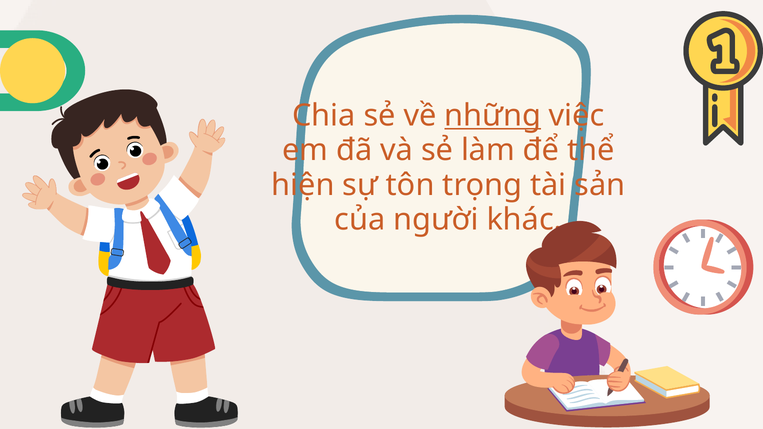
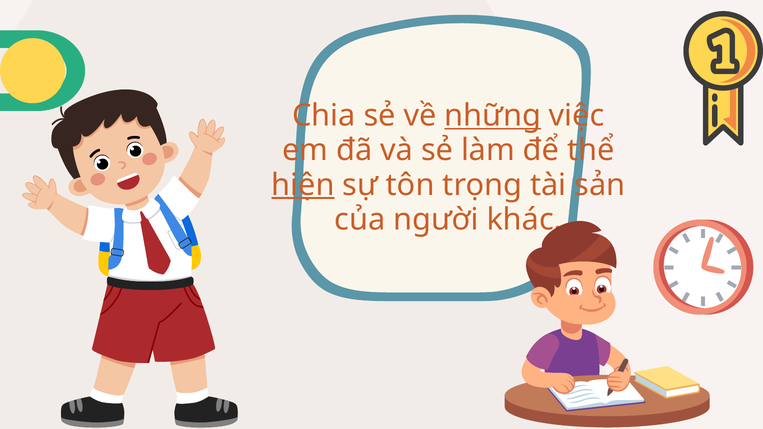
hiện underline: none -> present
